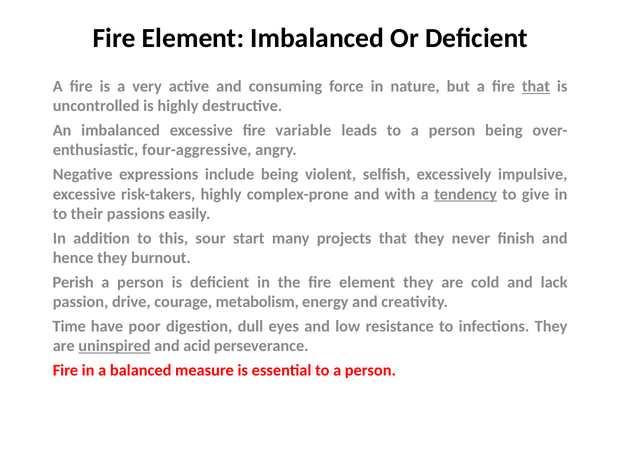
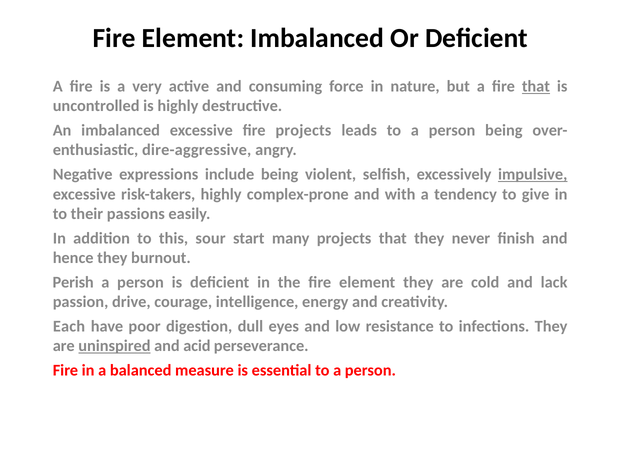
fire variable: variable -> projects
four-aggressive: four-aggressive -> dire-aggressive
impulsive underline: none -> present
tendency underline: present -> none
metabolism: metabolism -> intelligence
Time: Time -> Each
